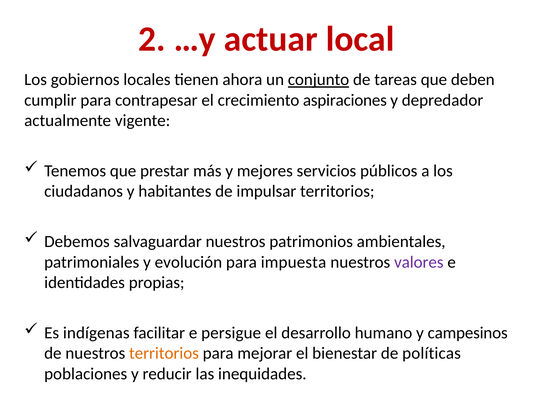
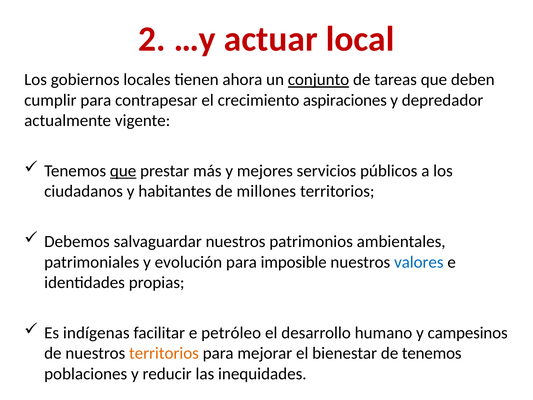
que at (123, 171) underline: none -> present
impulsar: impulsar -> millones
impuesta: impuesta -> imposible
valores colour: purple -> blue
persigue: persigue -> petróleo
de políticas: políticas -> tenemos
